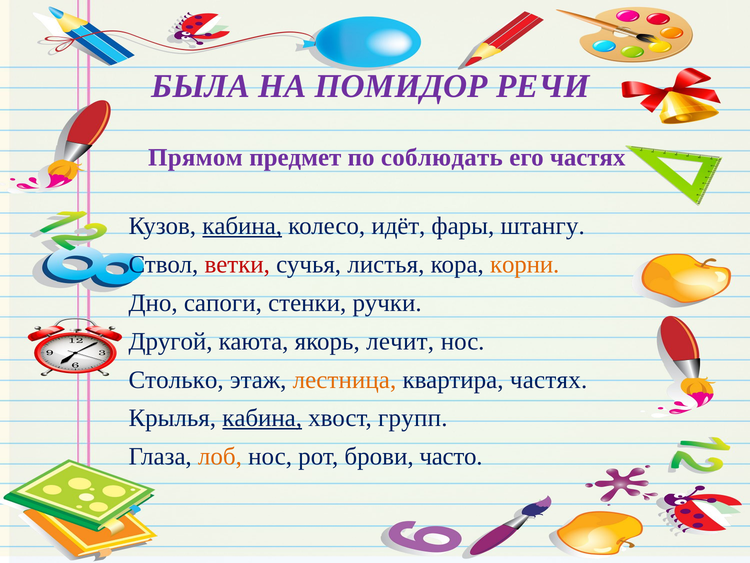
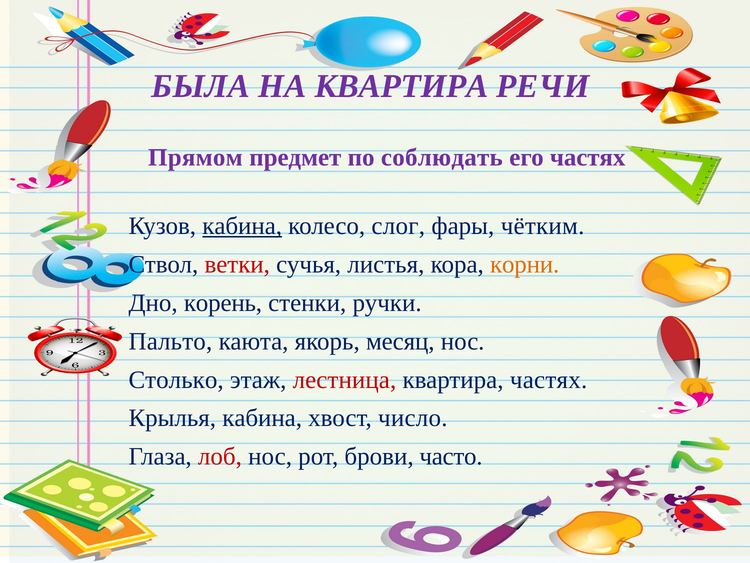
НА ПОМИДОР: ПОМИДОР -> КВАРТИРА
идёт: идёт -> слог
штангу: штангу -> чётким
сапоги: сапоги -> корень
Другой: Другой -> Пальто
лечит: лечит -> месяц
лестница colour: orange -> red
кабина at (262, 418) underline: present -> none
групп: групп -> число
лоб colour: orange -> red
